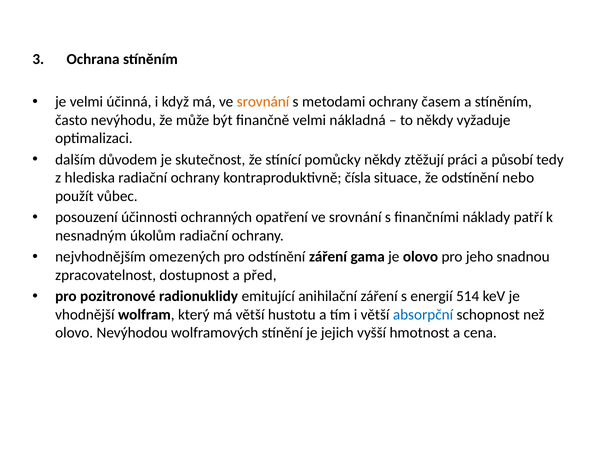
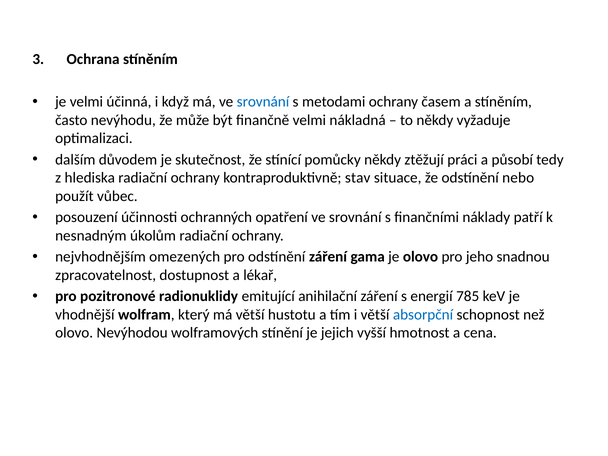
srovnání at (263, 102) colour: orange -> blue
čísla: čísla -> stav
před: před -> lékař
514: 514 -> 785
